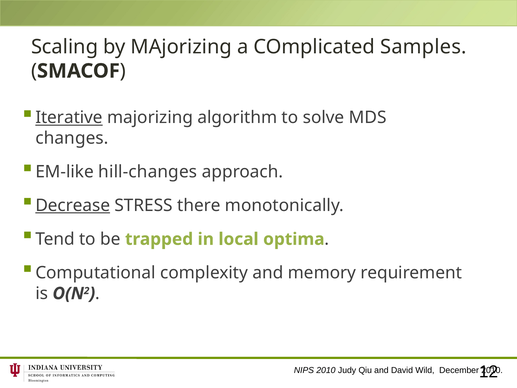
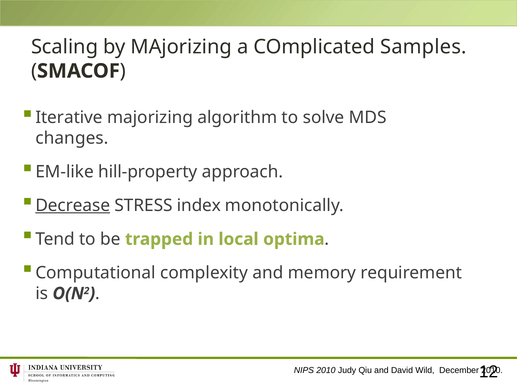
Iterative underline: present -> none
hill-changes: hill-changes -> hill-property
there: there -> index
